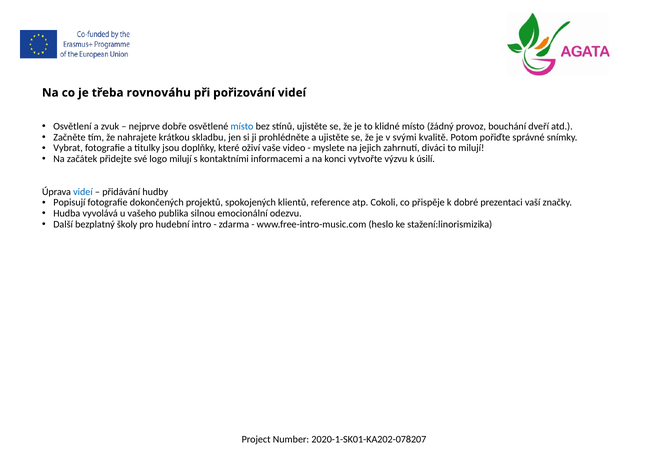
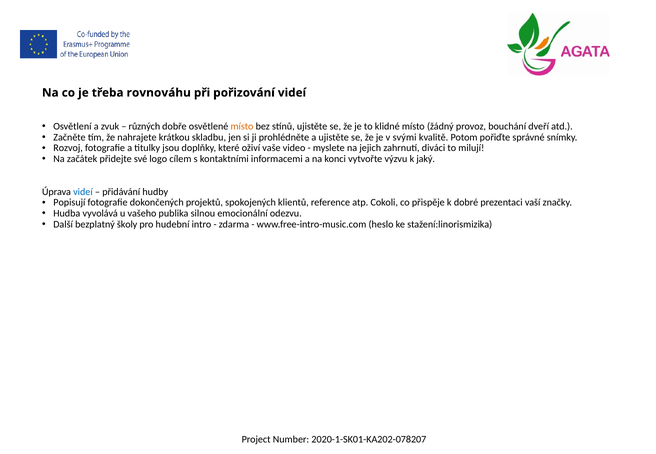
nejprve: nejprve -> různých
místo at (242, 126) colour: blue -> orange
Vybrat: Vybrat -> Rozvoj
logo milují: milují -> cílem
úsilí: úsilí -> jaký
